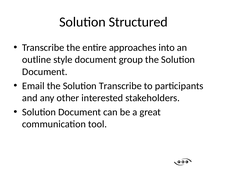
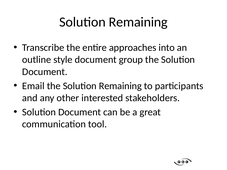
Structured at (138, 22): Structured -> Remaining
the Solution Transcribe: Transcribe -> Remaining
